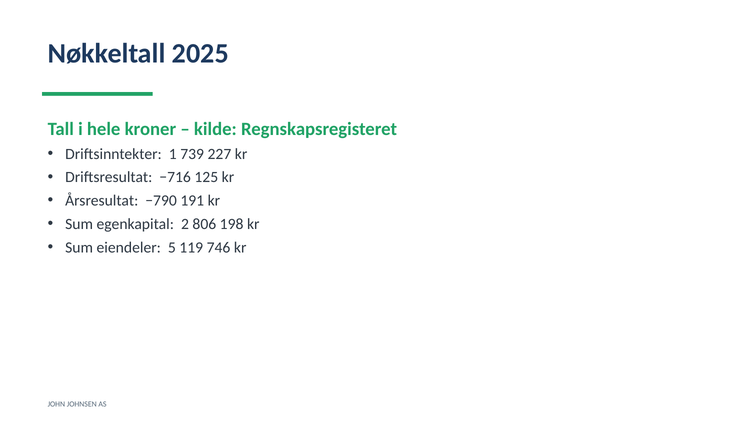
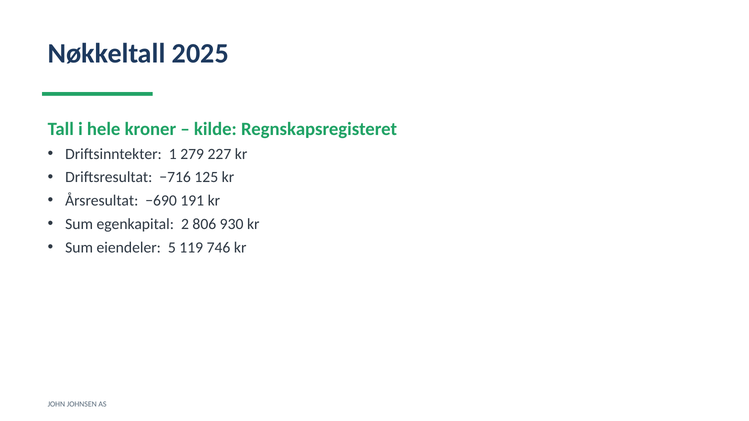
739: 739 -> 279
−790: −790 -> −690
198: 198 -> 930
